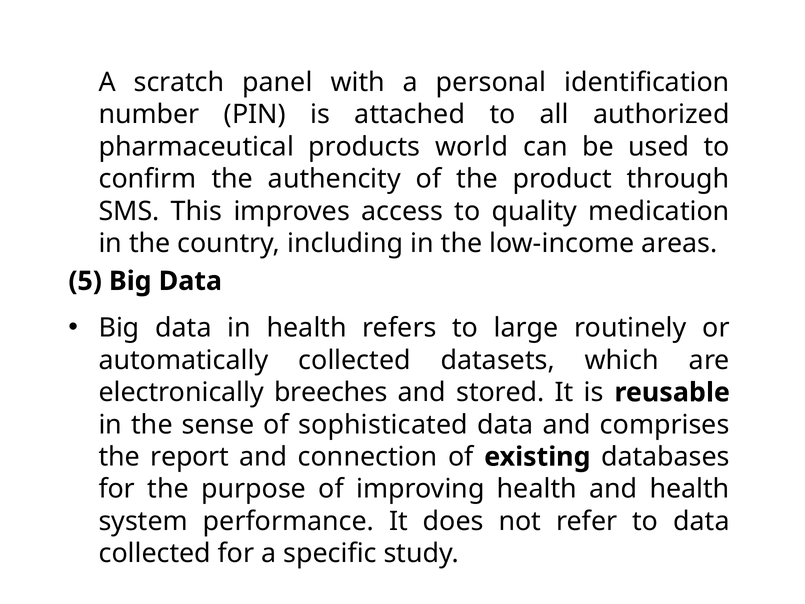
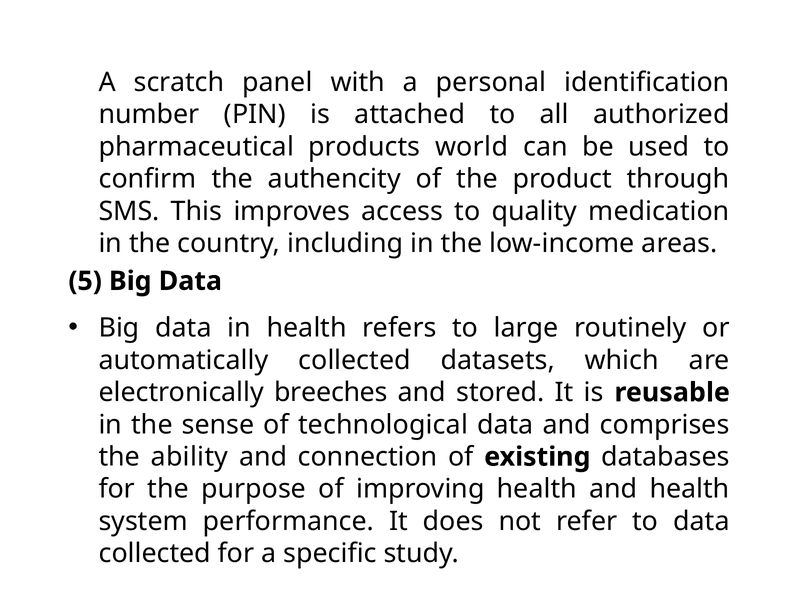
sophisticated: sophisticated -> technological
report: report -> ability
